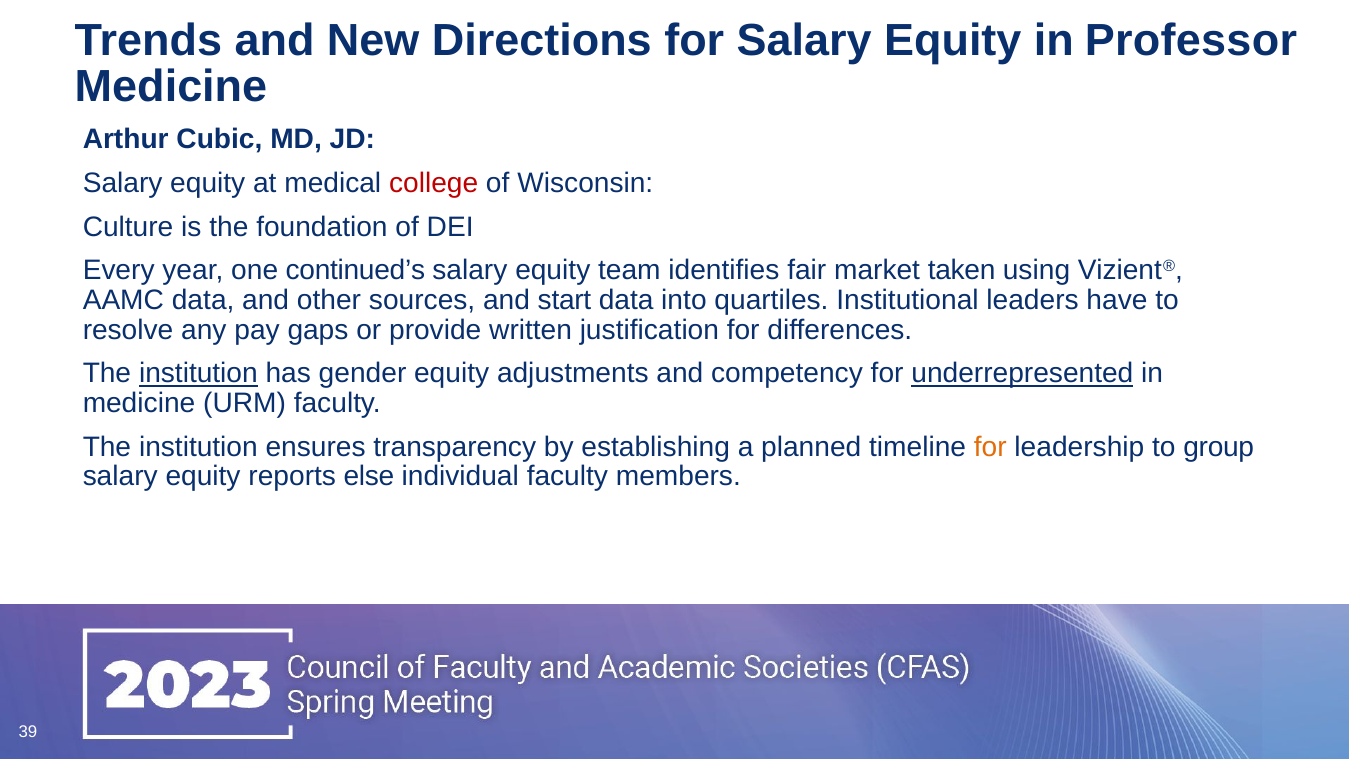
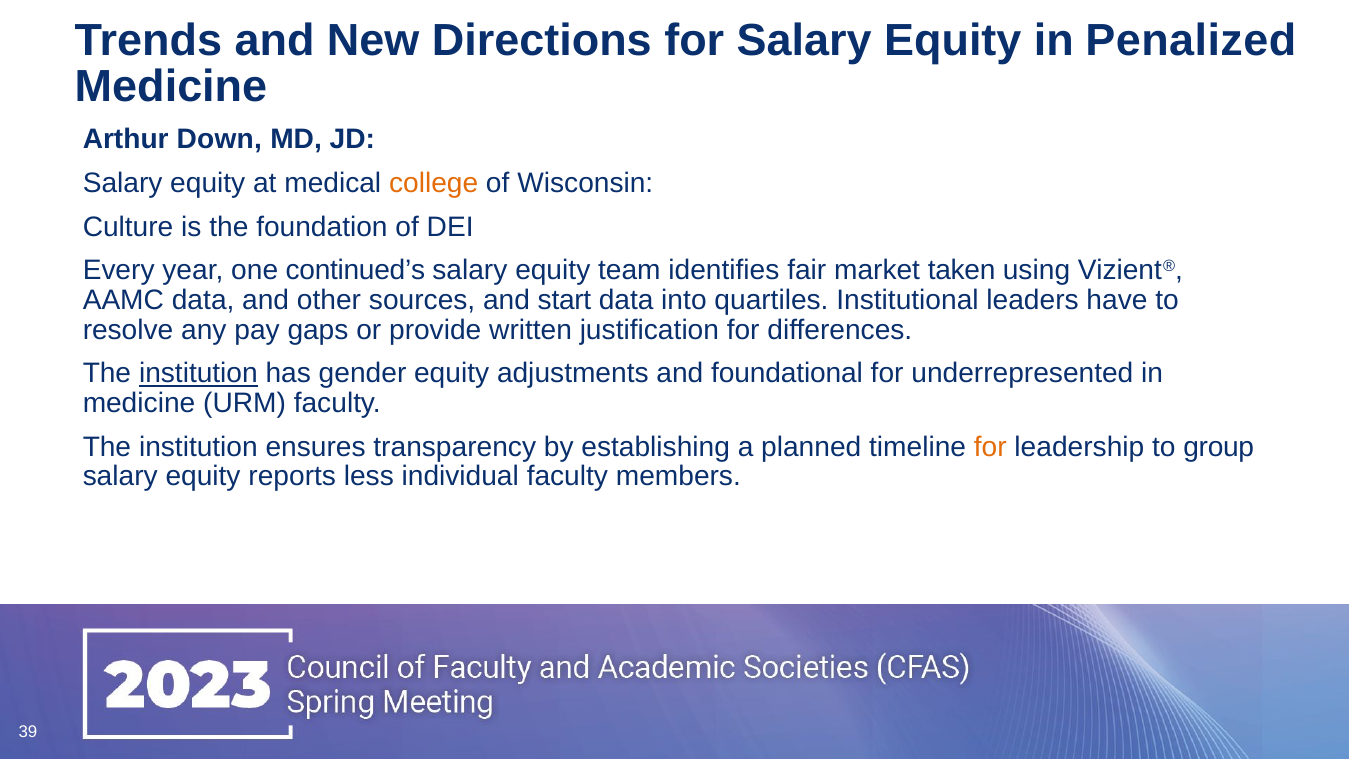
Professor: Professor -> Penalized
Cubic: Cubic -> Down
college colour: red -> orange
competency: competency -> foundational
underrepresented underline: present -> none
else: else -> less
